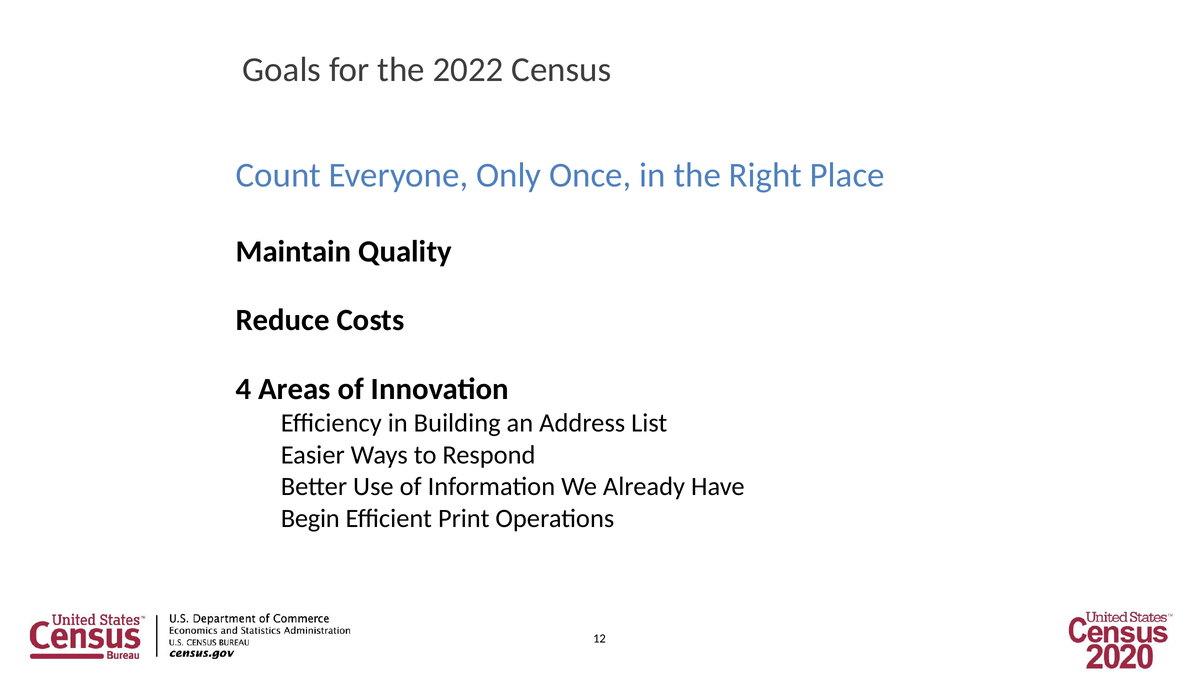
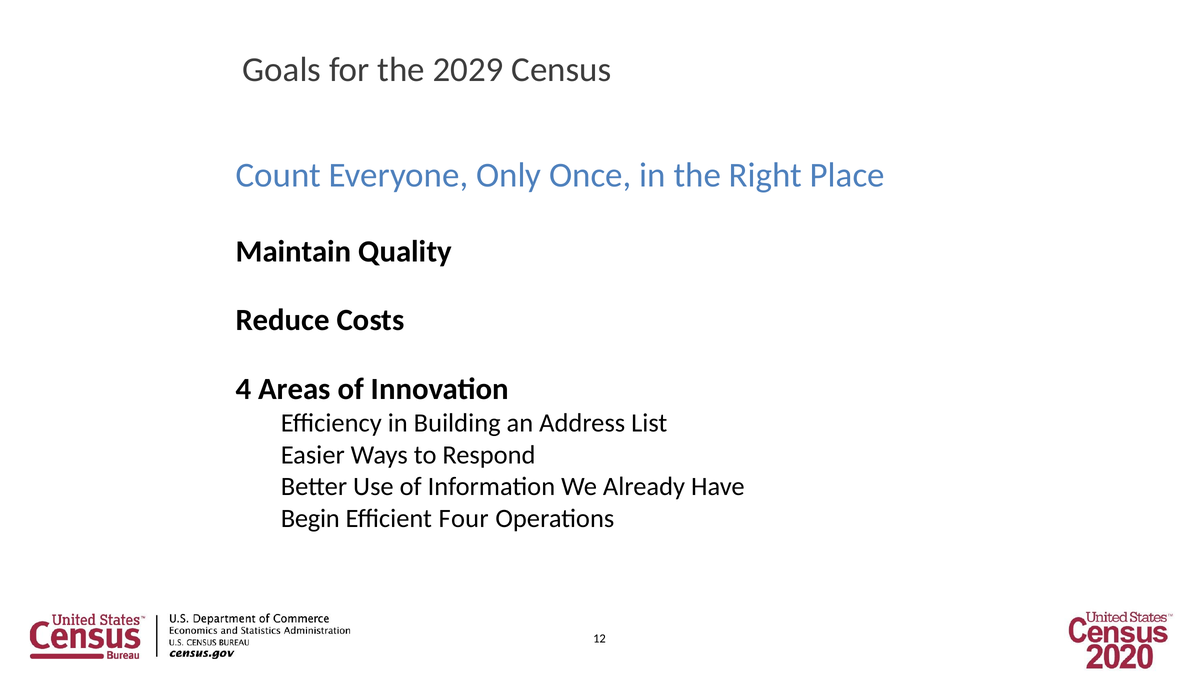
2022: 2022 -> 2029
Print: Print -> Four
